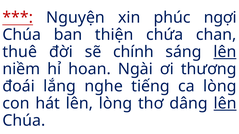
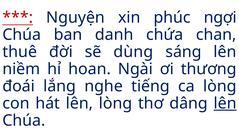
thiện: thiện -> danh
chính: chính -> dùng
lên at (225, 52) underline: present -> none
